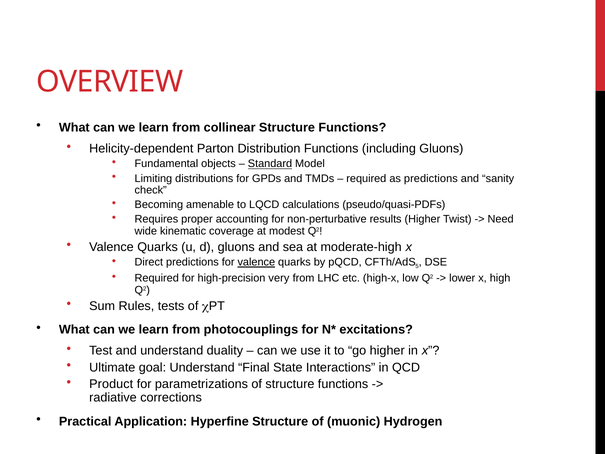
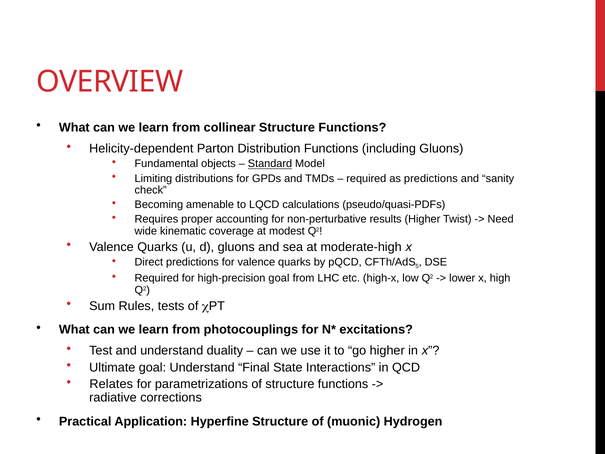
valence at (256, 262) underline: present -> none
high-precision very: very -> goal
Product: Product -> Relates
